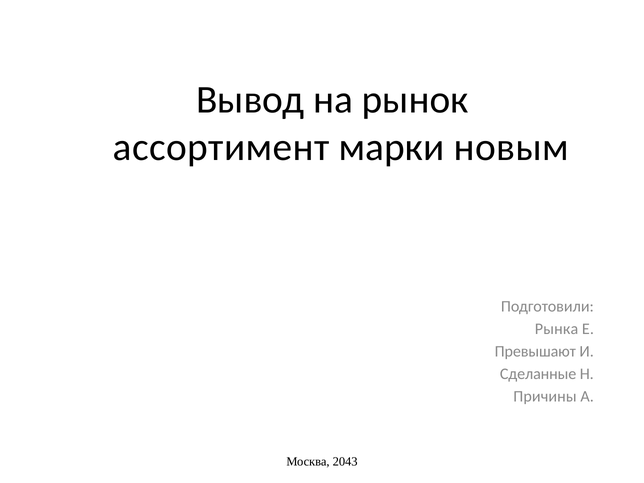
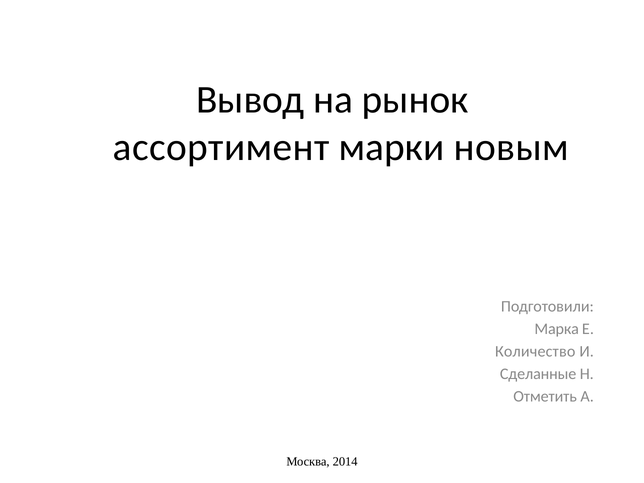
Рынка: Рынка -> Марка
Превышают: Превышают -> Количество
Причины: Причины -> Отметить
2043: 2043 -> 2014
